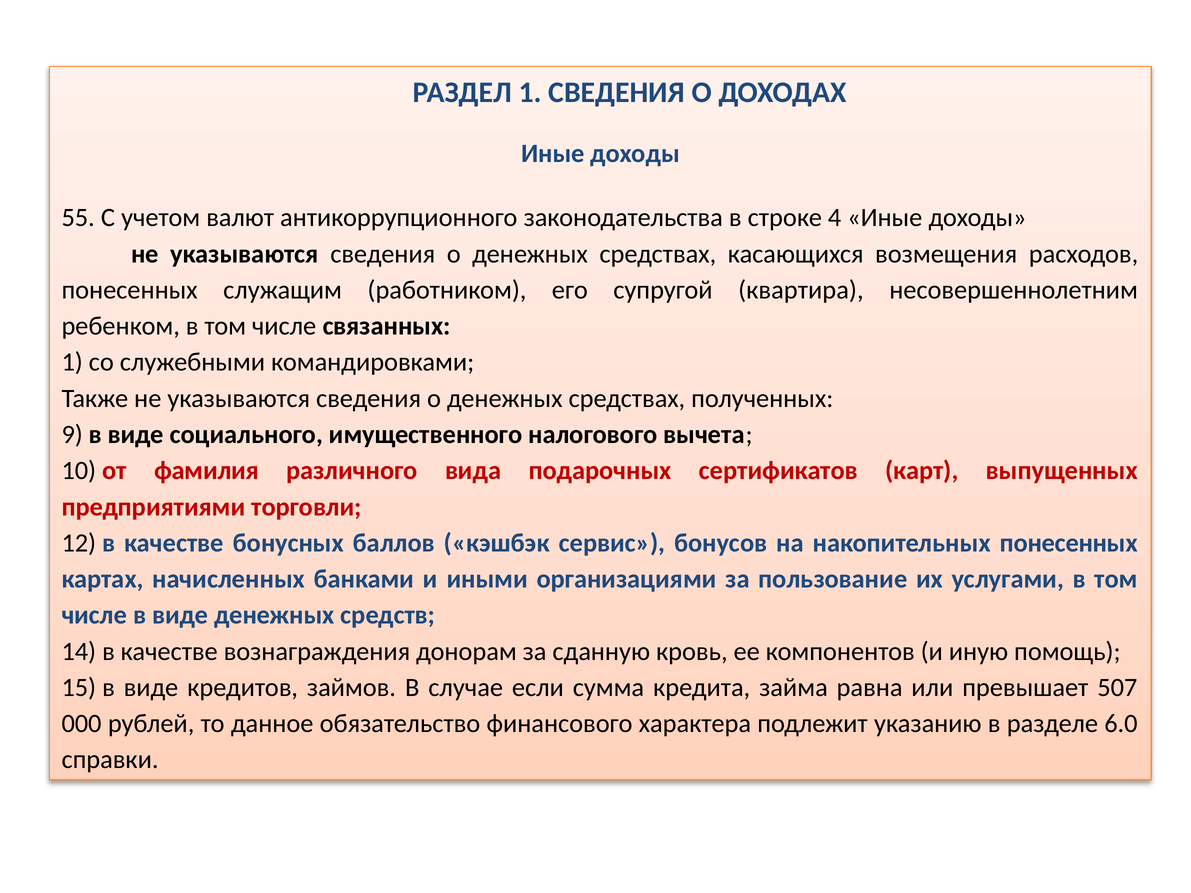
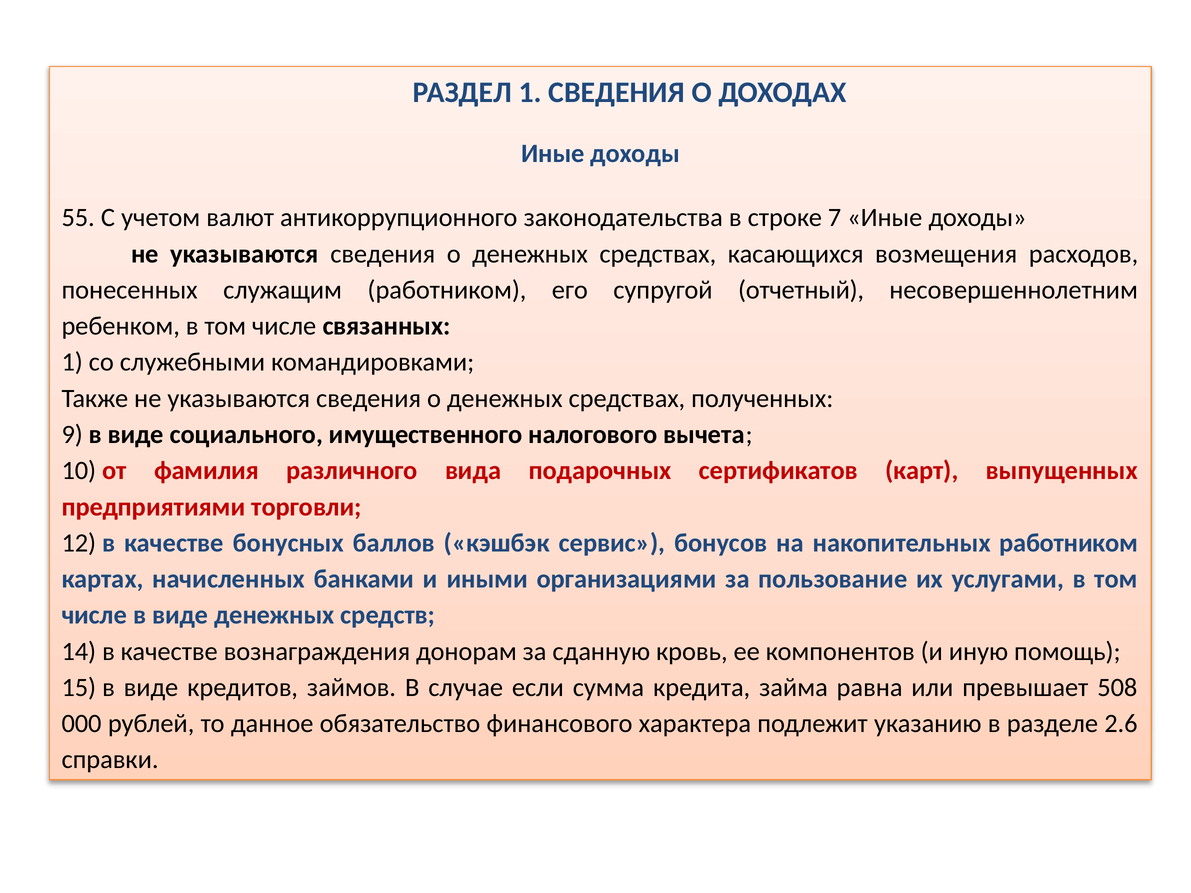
4: 4 -> 7
квартира: квартира -> отчетный
накопительных понесенных: понесенных -> работником
507: 507 -> 508
6.0: 6.0 -> 2.6
